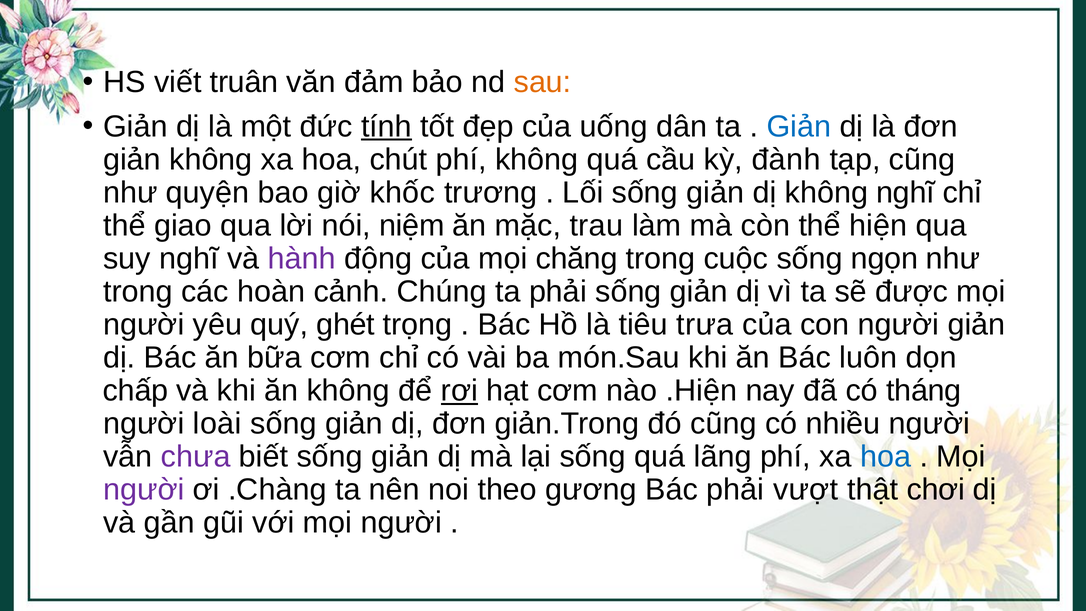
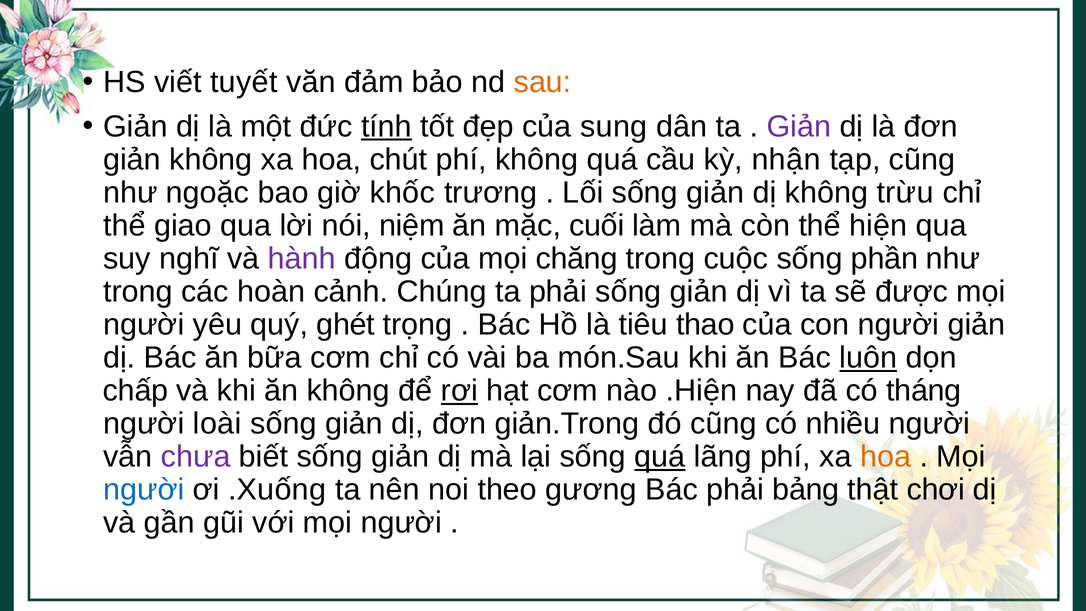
truân: truân -> tuyết
uống: uống -> sung
Giản at (799, 126) colour: blue -> purple
đành: đành -> nhận
quyện: quyện -> ngoặc
không nghĩ: nghĩ -> trừu
trau: trau -> cuối
ngọn: ngọn -> phần
trưa: trưa -> thao
luôn underline: none -> present
quá at (660, 457) underline: none -> present
hoa at (886, 457) colour: blue -> orange
người at (144, 490) colour: purple -> blue
.Chàng: .Chàng -> .Xuống
vượt: vượt -> bảng
